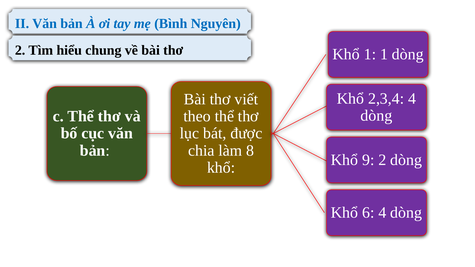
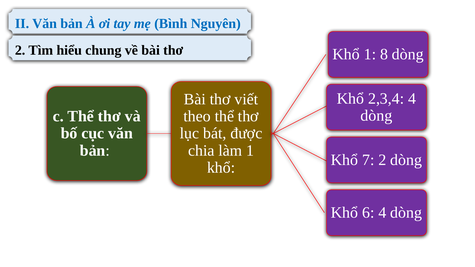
1 1: 1 -> 8
làm 8: 8 -> 1
9: 9 -> 7
